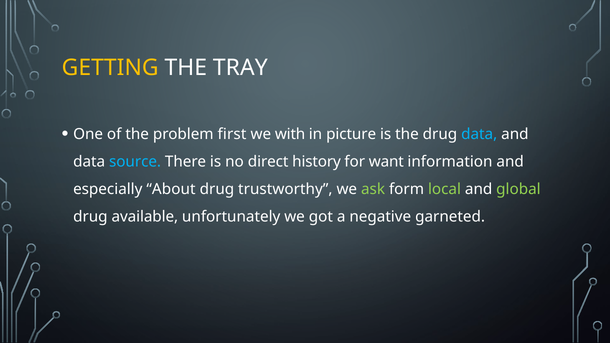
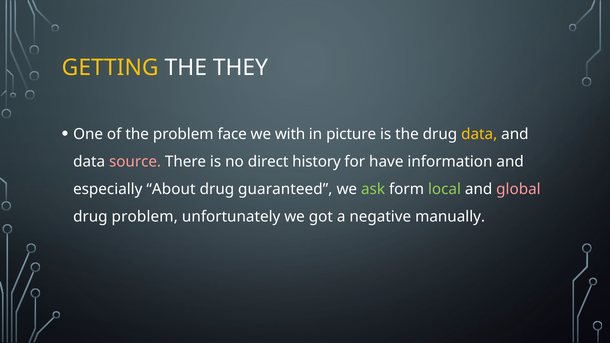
TRAY: TRAY -> THEY
first: first -> face
data at (479, 134) colour: light blue -> yellow
source colour: light blue -> pink
want: want -> have
trustworthy: trustworthy -> guaranteed
global colour: light green -> pink
drug available: available -> problem
garneted: garneted -> manually
